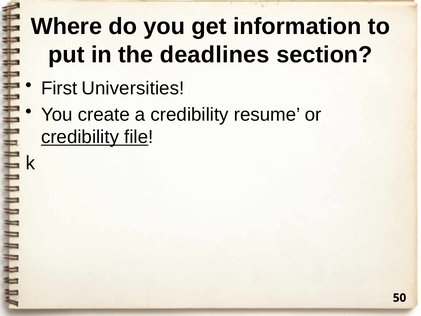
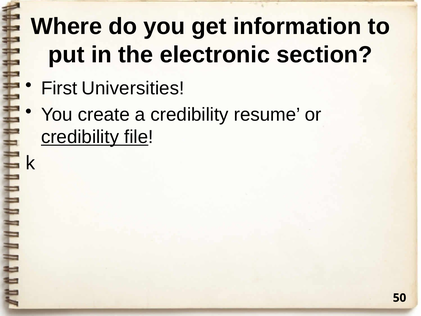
deadlines: deadlines -> electronic
